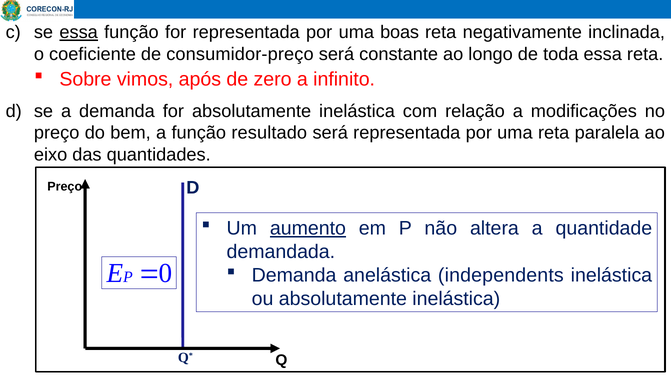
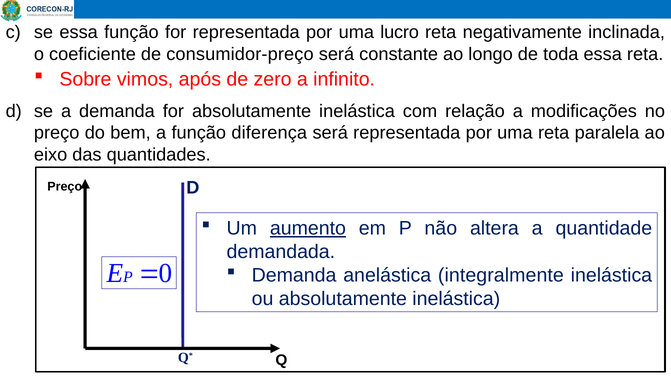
essa at (79, 32) underline: present -> none
boas: boas -> lucro
resultado: resultado -> diferença
independents: independents -> integralmente
